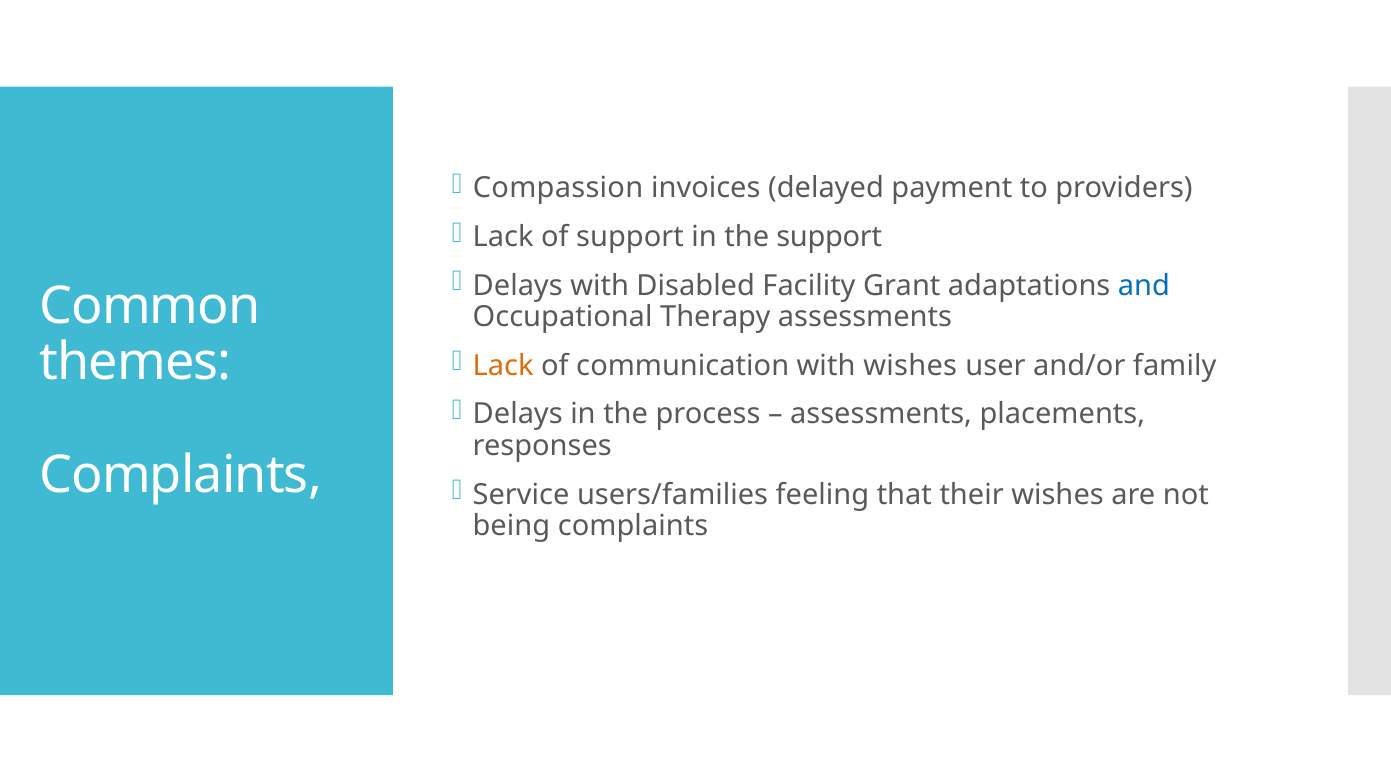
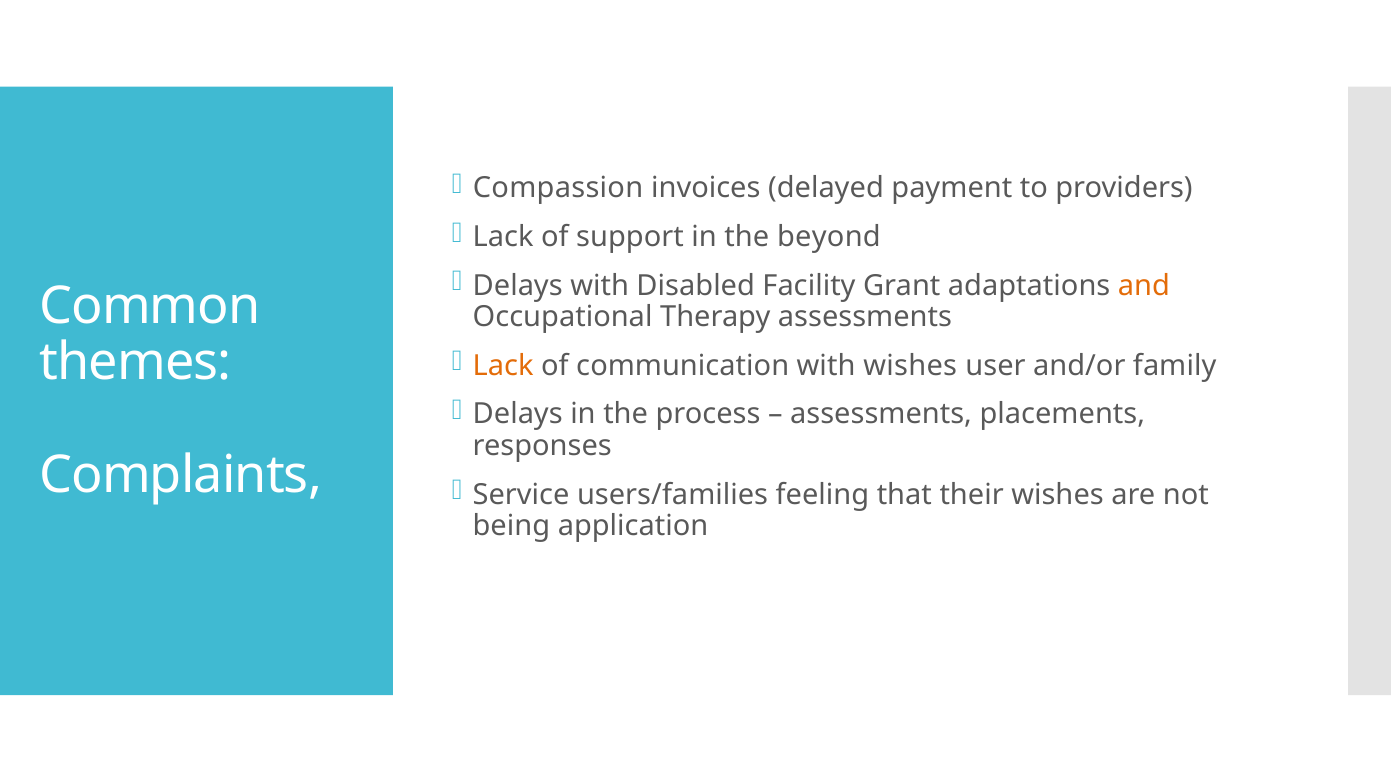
the support: support -> beyond
and colour: blue -> orange
being complaints: complaints -> application
